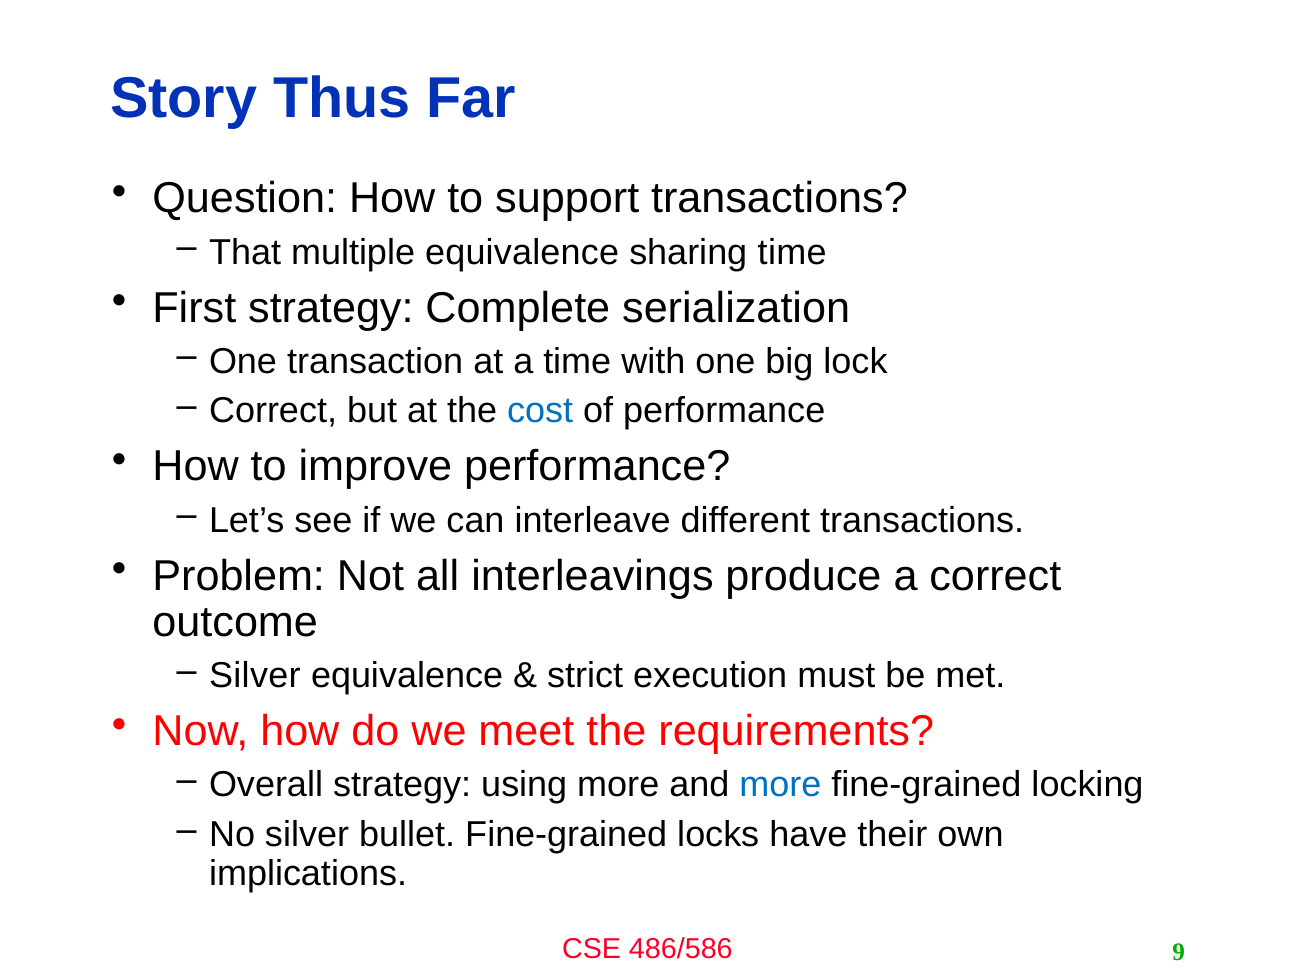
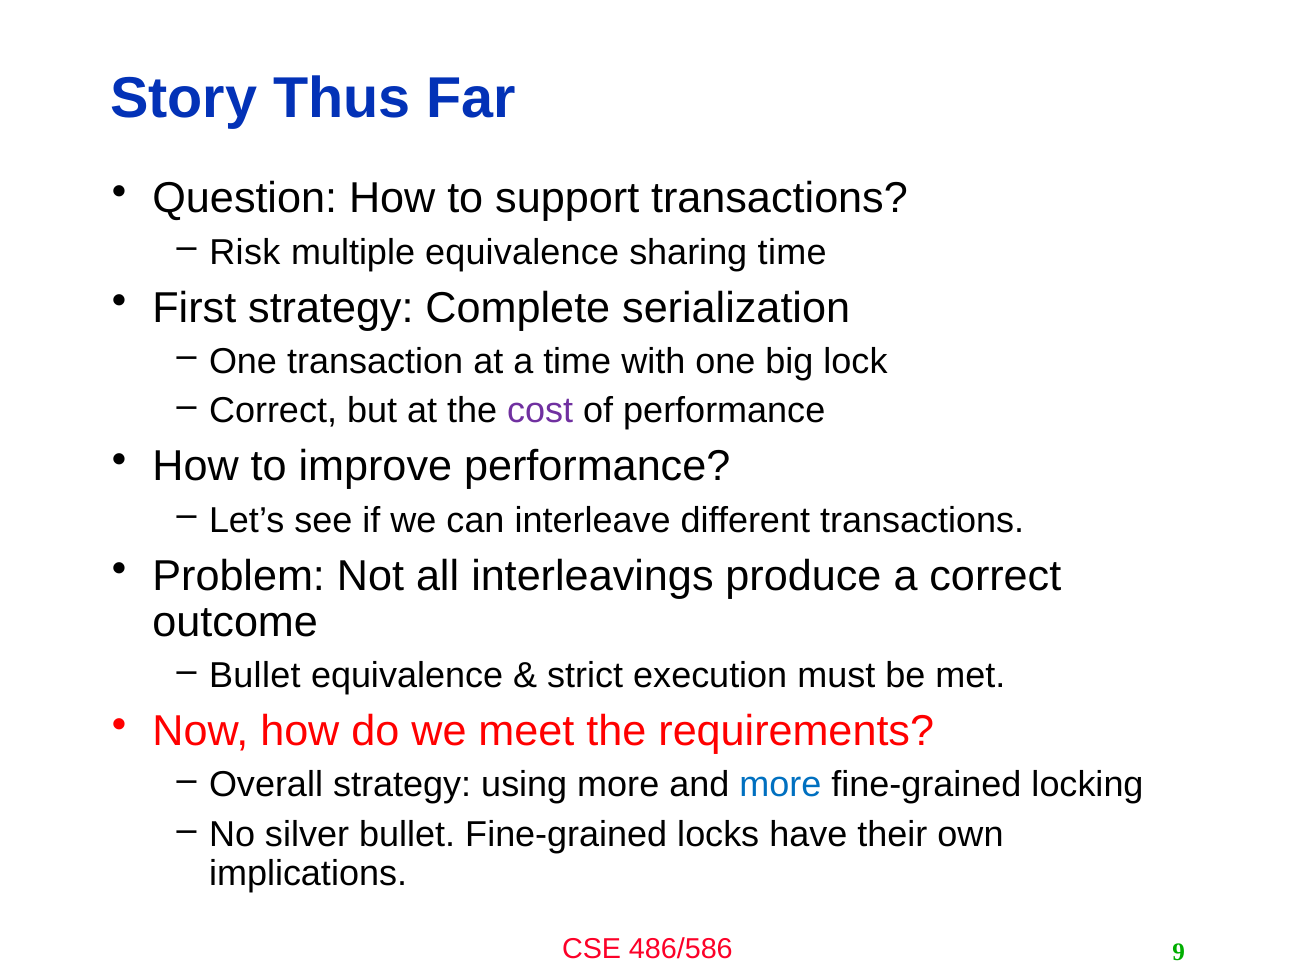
That: That -> Risk
cost colour: blue -> purple
Silver at (255, 676): Silver -> Bullet
